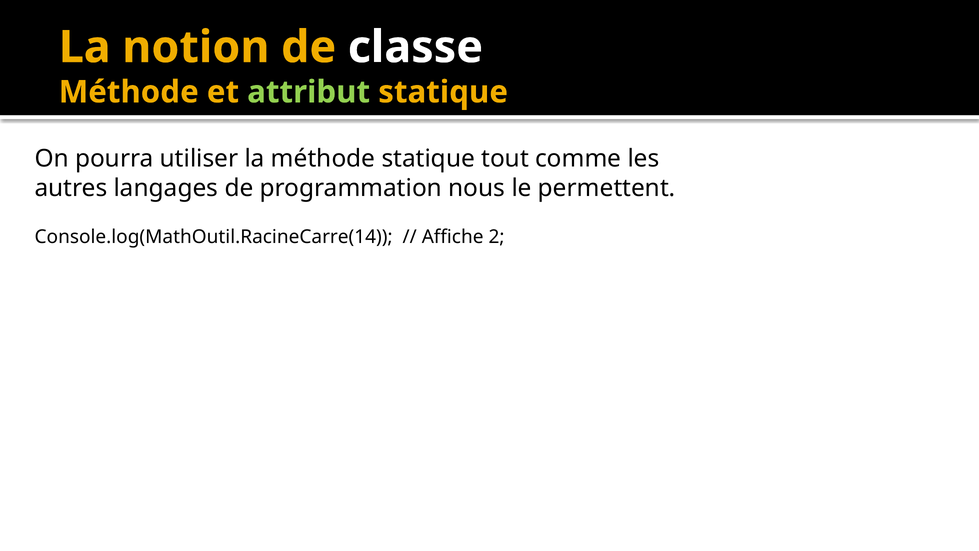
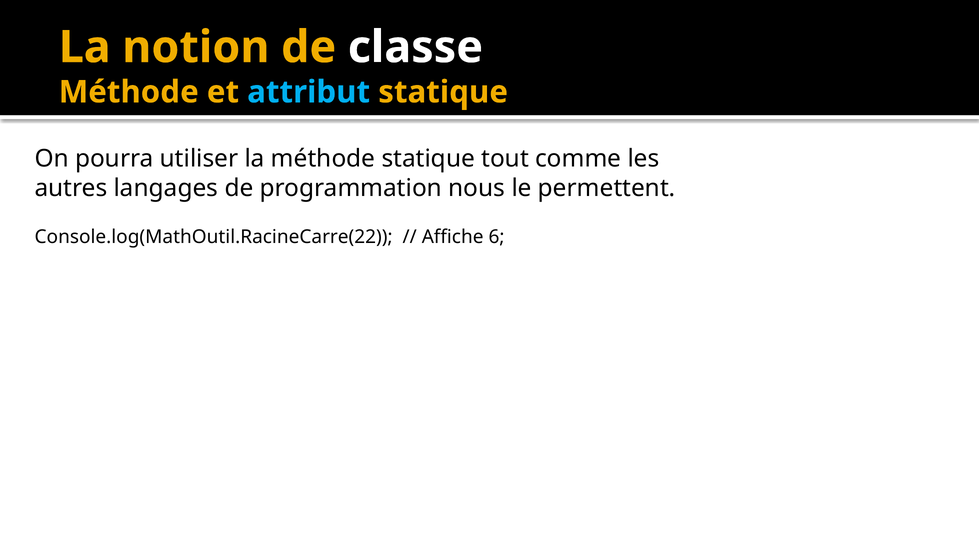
attribut colour: light green -> light blue
Console.log(MathOutil.RacineCarre(14: Console.log(MathOutil.RacineCarre(14 -> Console.log(MathOutil.RacineCarre(22
2: 2 -> 6
